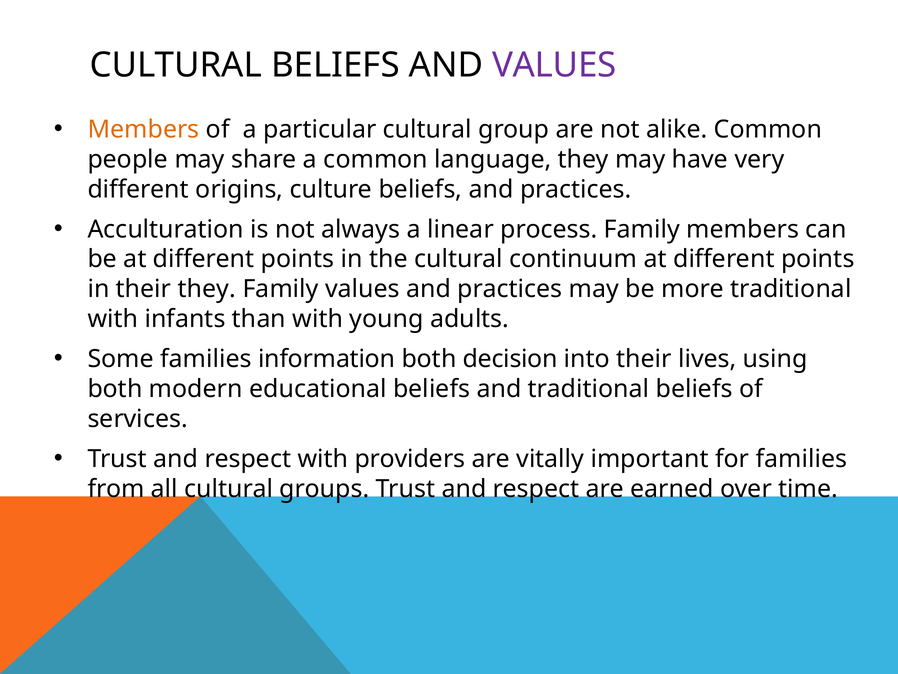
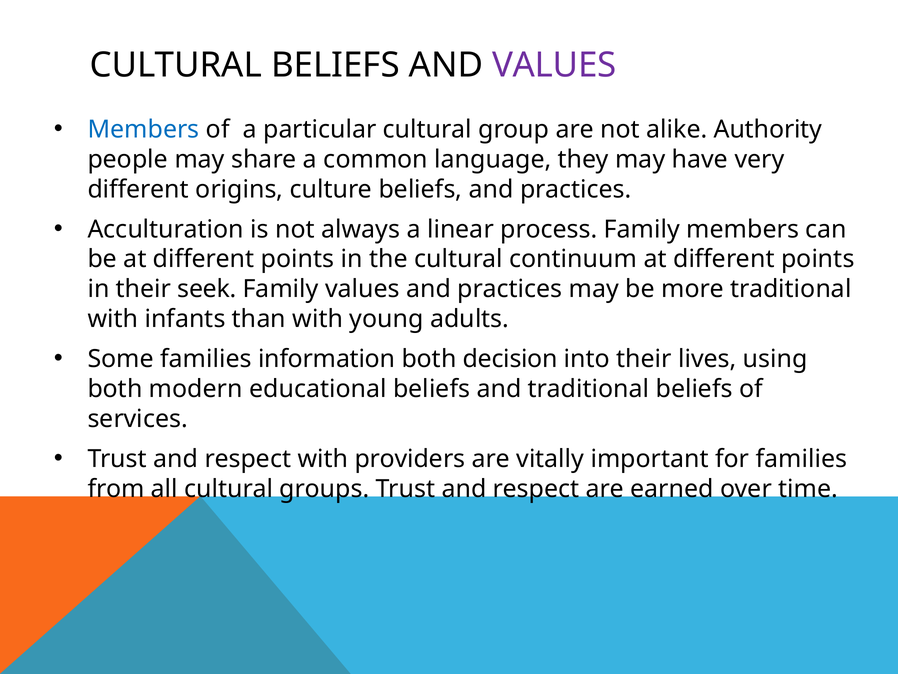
Members at (143, 129) colour: orange -> blue
alike Common: Common -> Authority
their they: they -> seek
